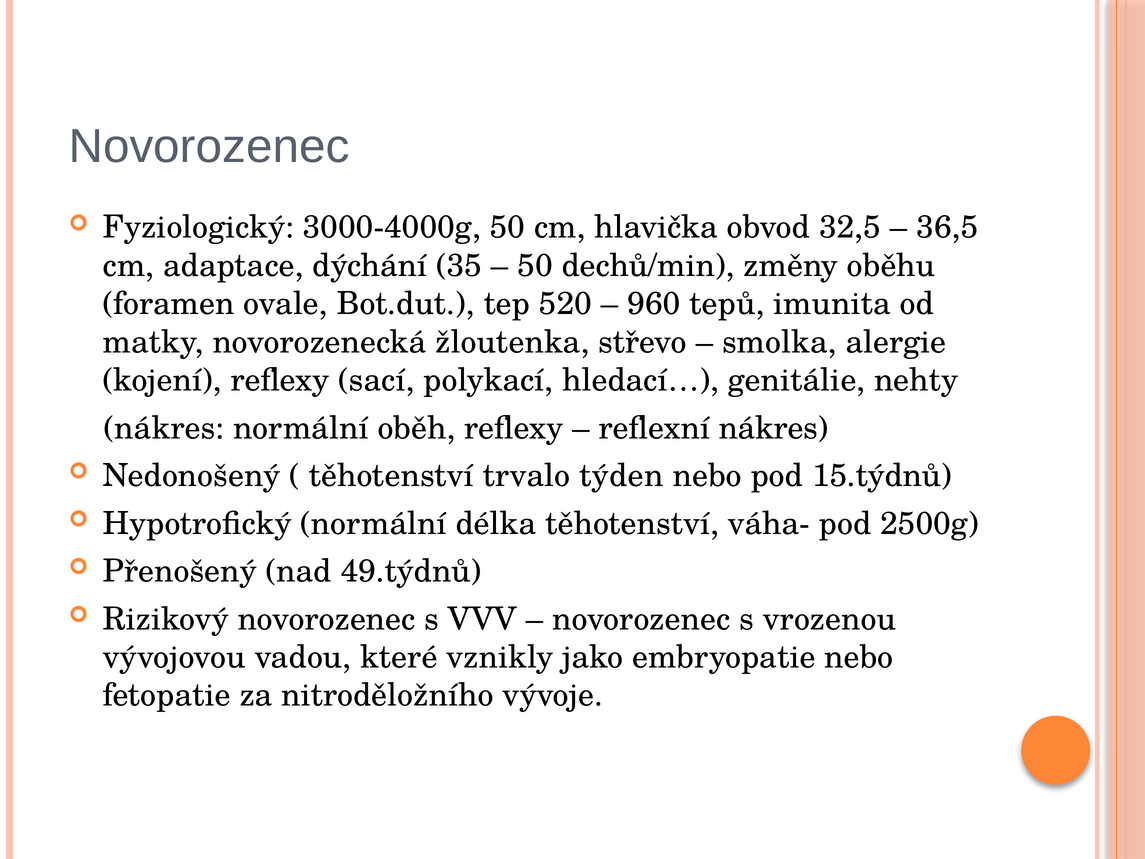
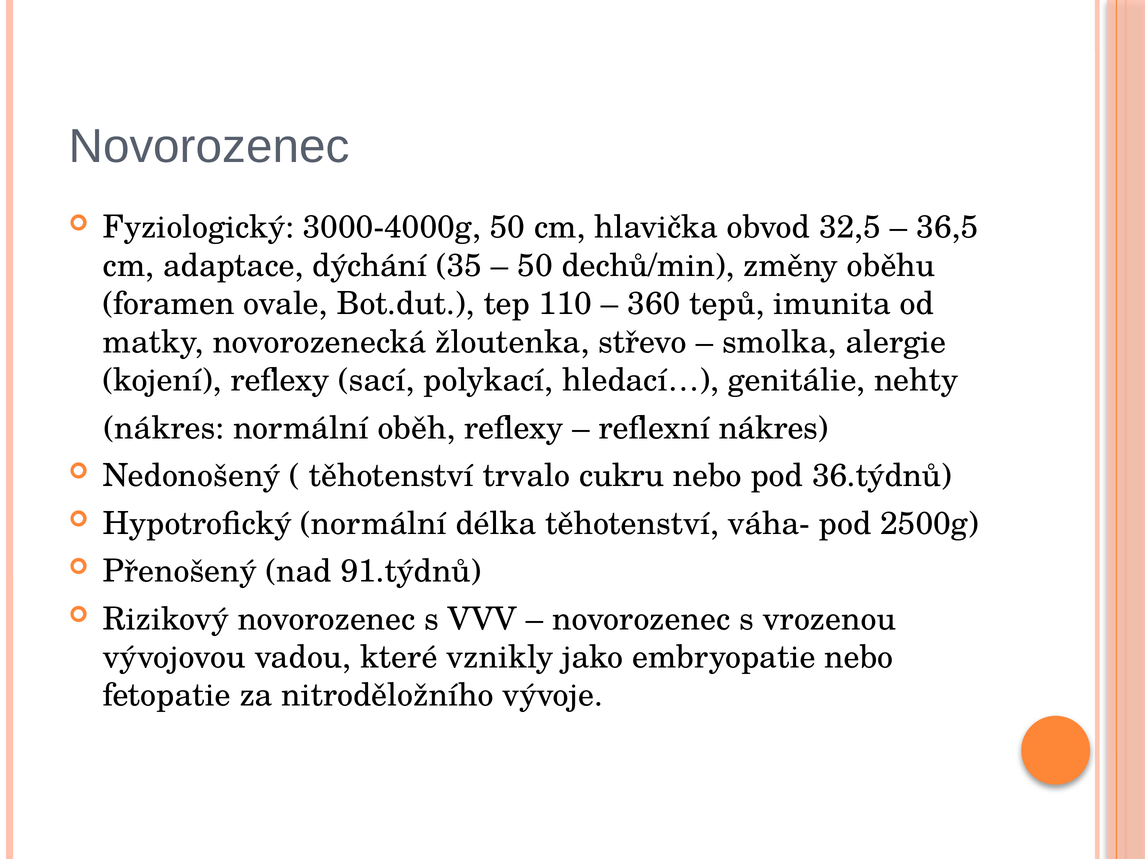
520: 520 -> 110
960: 960 -> 360
týden: týden -> cukru
15.týdnů: 15.týdnů -> 36.týdnů
49.týdnů: 49.týdnů -> 91.týdnů
